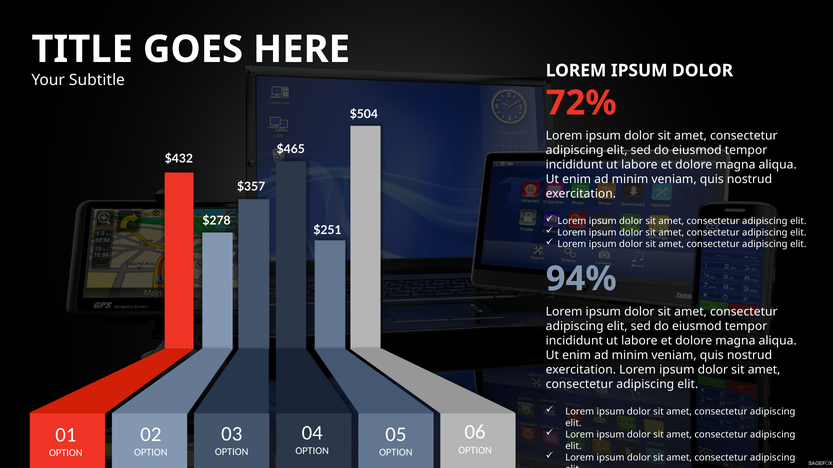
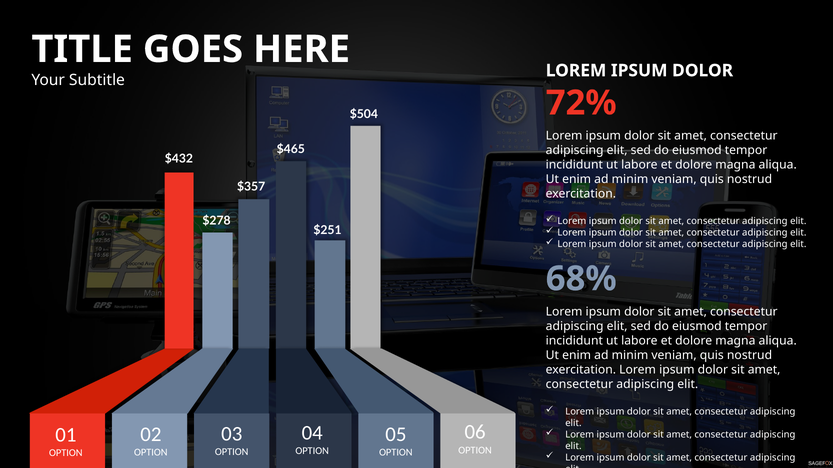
94%: 94% -> 68%
